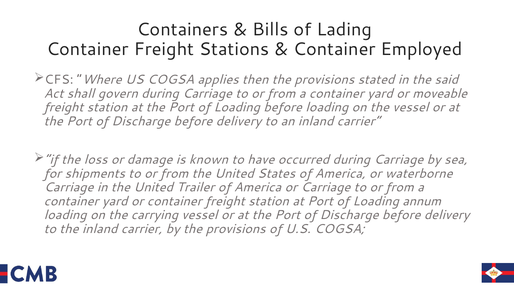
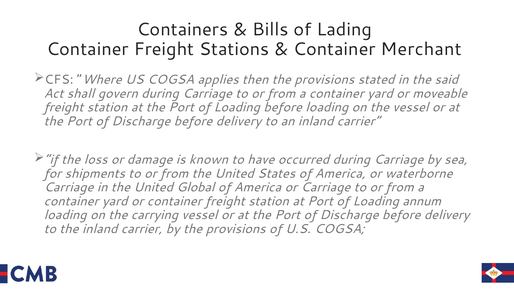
Employed: Employed -> Merchant
Trailer: Trailer -> Global
